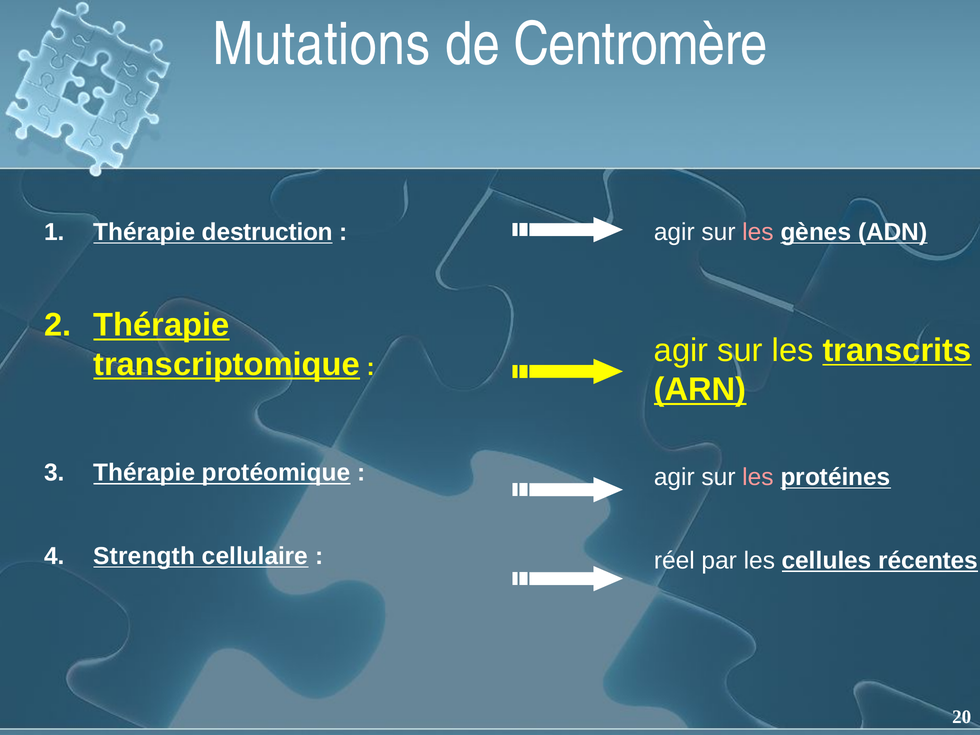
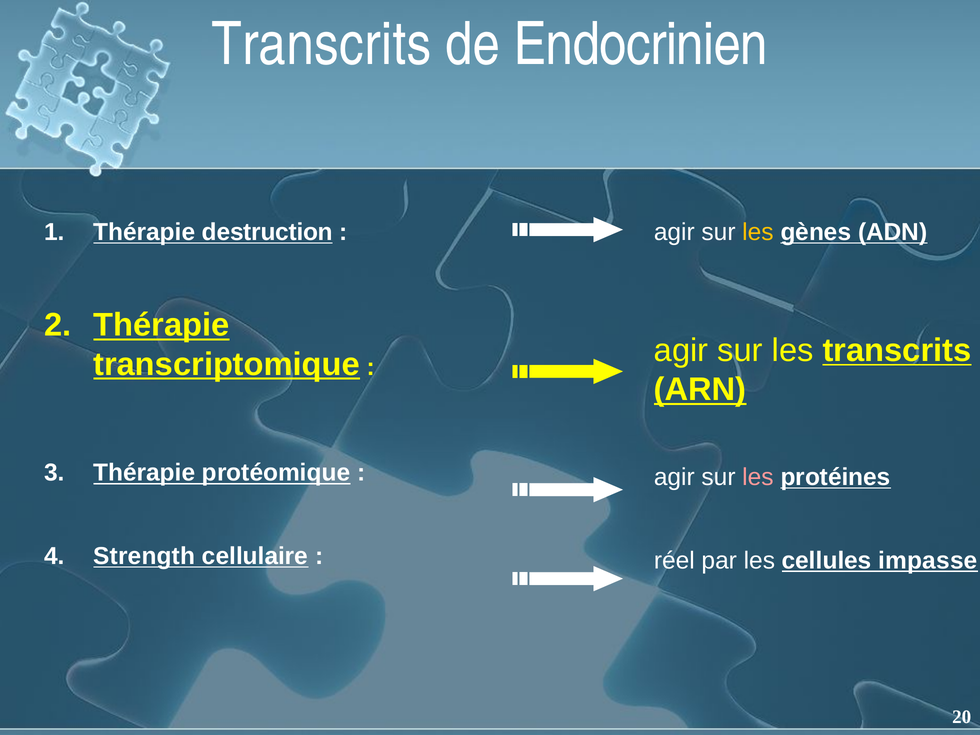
Mutations at (321, 45): Mutations -> Transcrits
Centromère: Centromère -> Endocrinien
les at (758, 232) colour: pink -> yellow
récentes: récentes -> impasse
